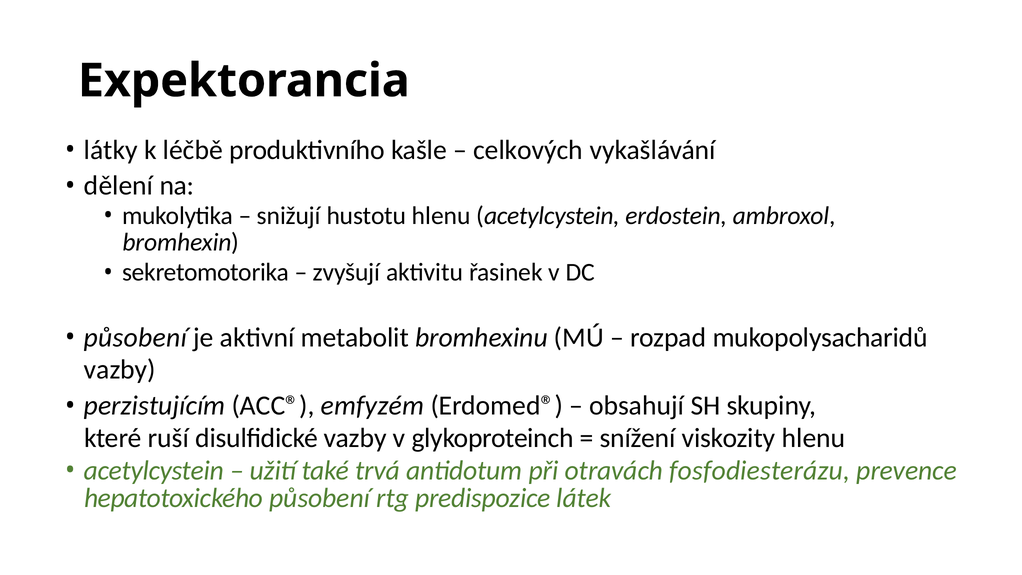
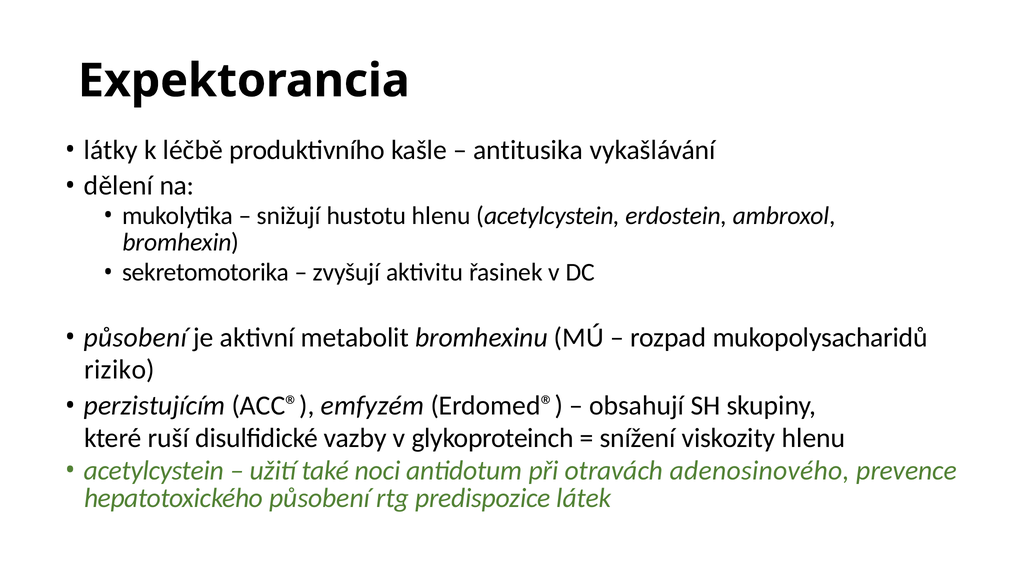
celkových: celkových -> antitusika
vazby at (120, 370): vazby -> riziko
trvá: trvá -> noci
fosfodiesterázu: fosfodiesterázu -> adenosinového
